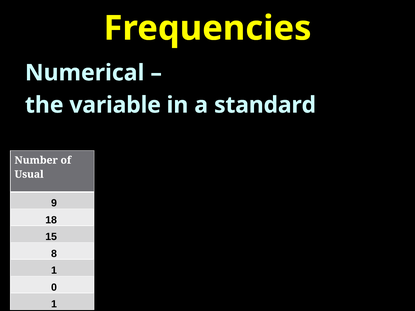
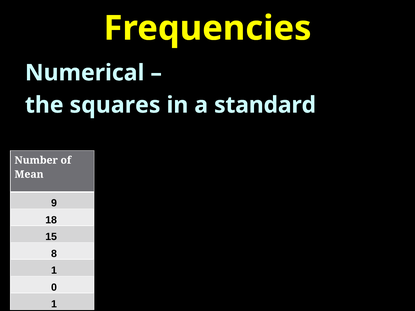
variable: variable -> squares
Usual: Usual -> Mean
